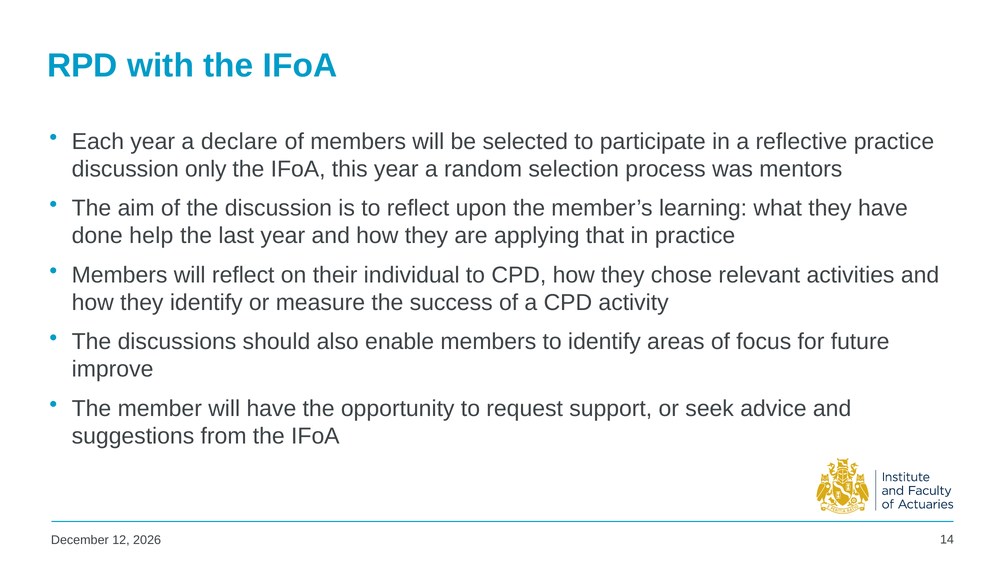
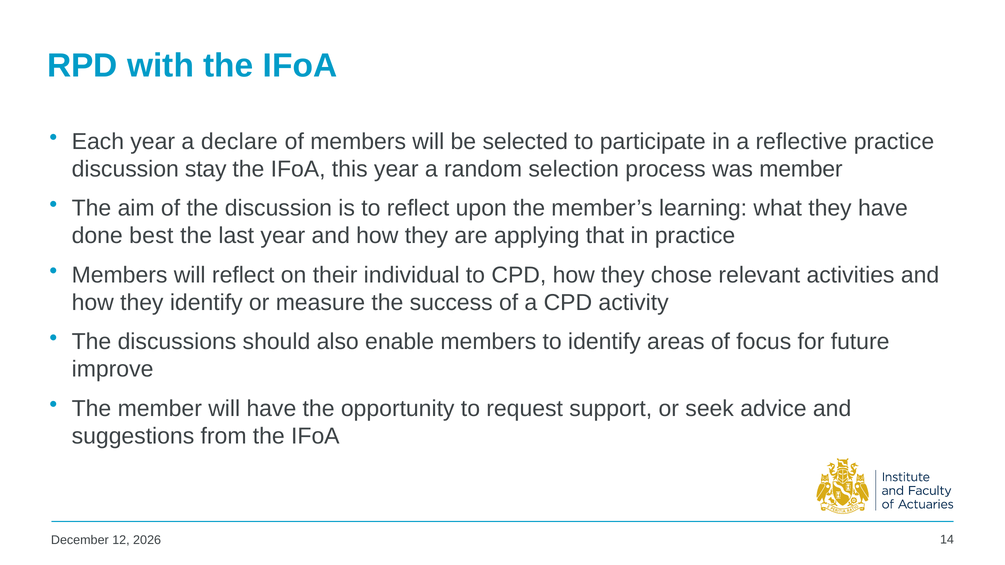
only: only -> stay
was mentors: mentors -> member
help: help -> best
